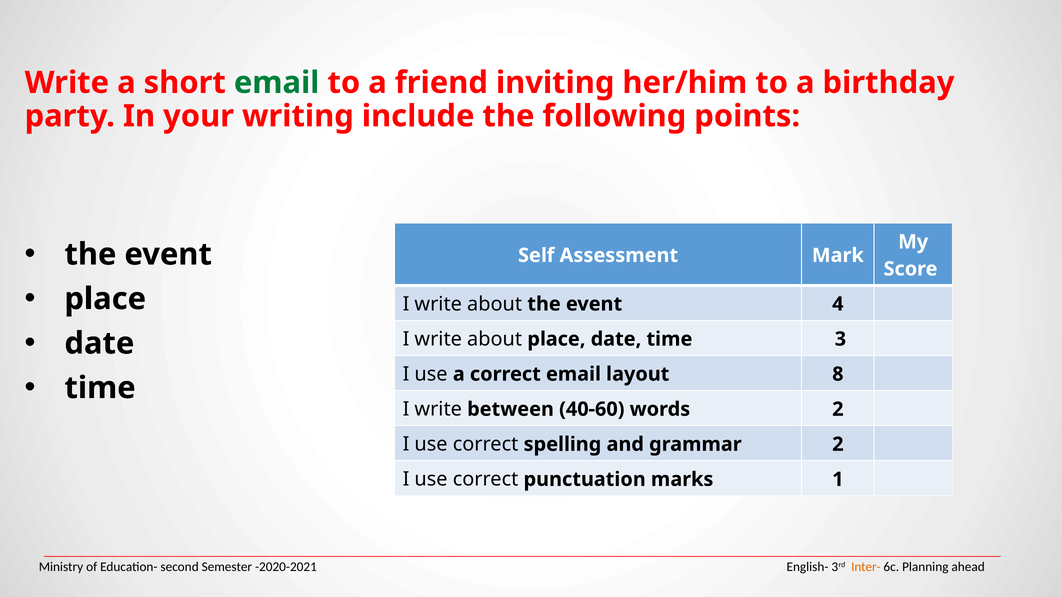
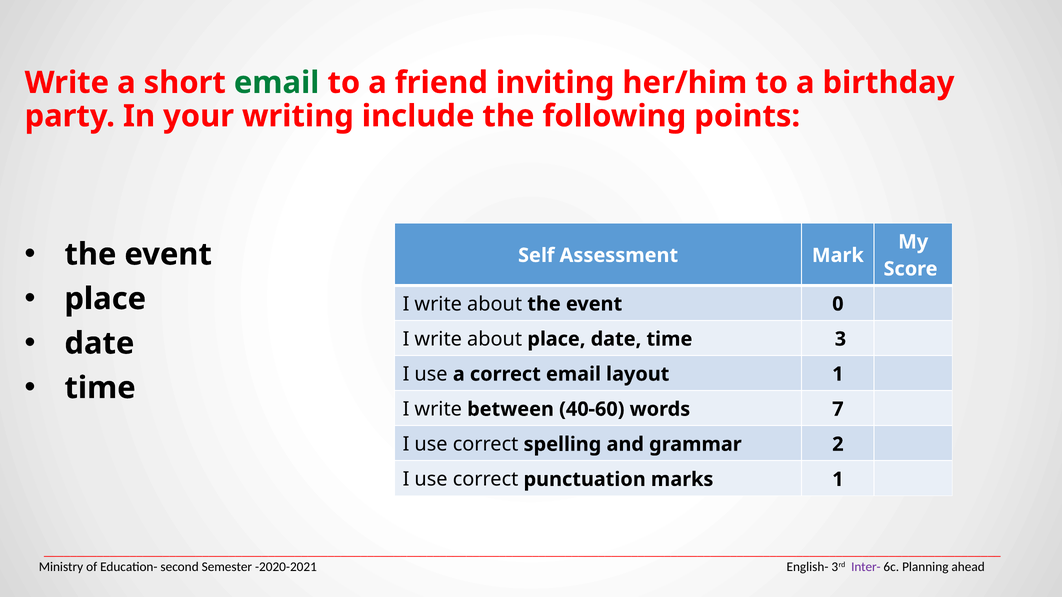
4: 4 -> 0
layout 8: 8 -> 1
words 2: 2 -> 7
Inter- colour: orange -> purple
